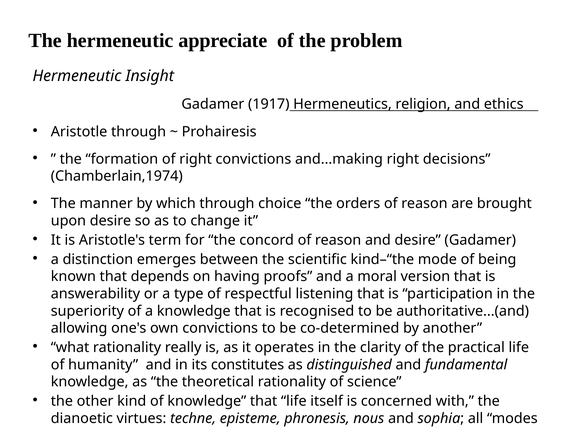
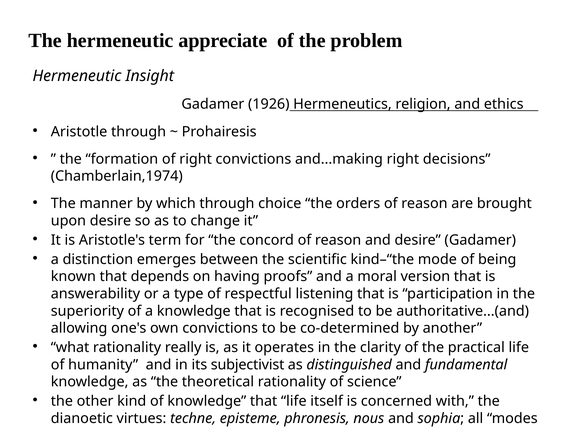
1917: 1917 -> 1926
constitutes: constitutes -> subjectivist
